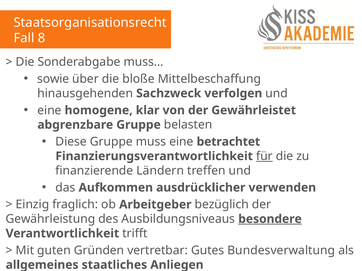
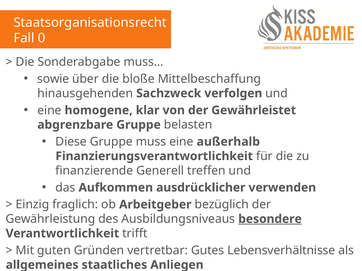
8: 8 -> 0
betrachtet: betrachtet -> außerhalb
für underline: present -> none
Ländern: Ländern -> Generell
Bundesverwaltung: Bundesverwaltung -> Lebensverhältnisse
